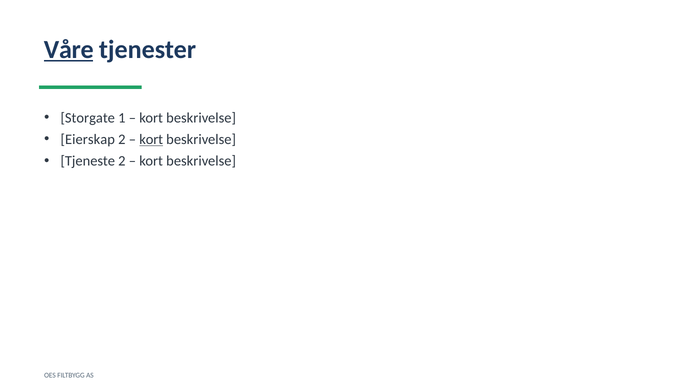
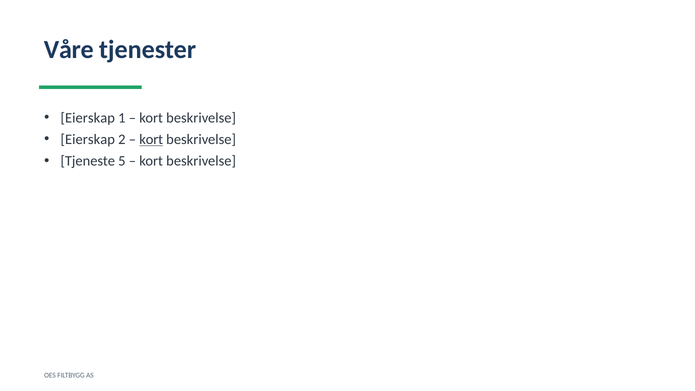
Våre underline: present -> none
Storgate at (88, 118): Storgate -> Eierskap
Tjeneste 2: 2 -> 5
